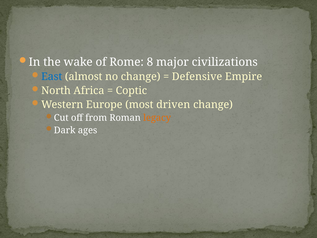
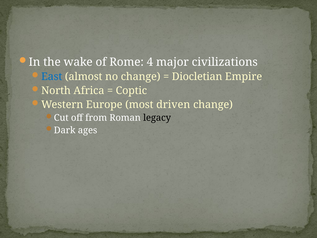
8: 8 -> 4
Defensive: Defensive -> Diocletian
legacy colour: orange -> black
